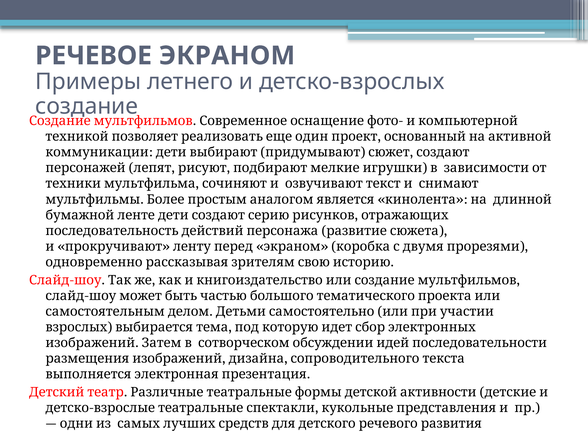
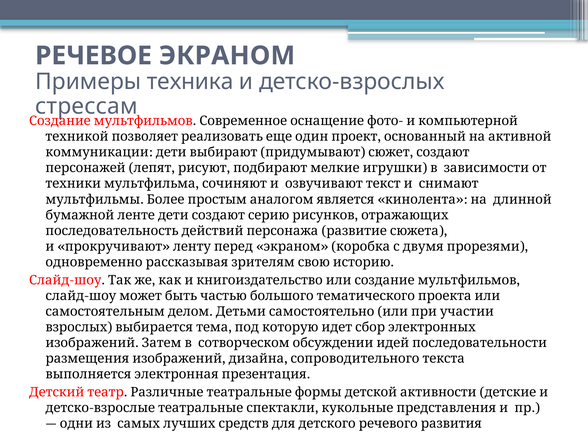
летнего: летнего -> техника
создание: создание -> стрессам
